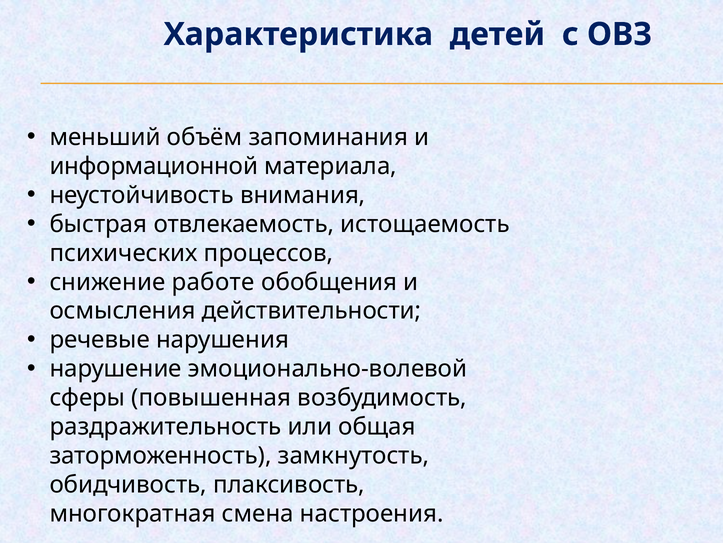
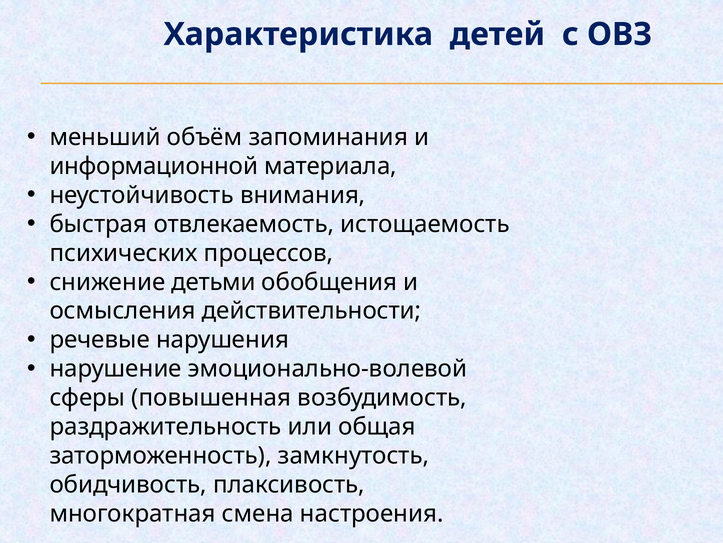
работе: работе -> детьми
